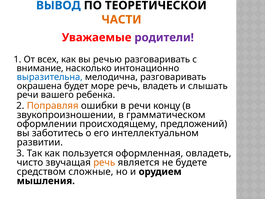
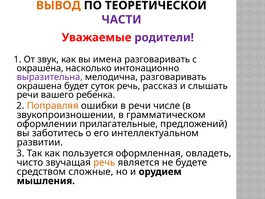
ВЫВОД colour: blue -> orange
ЧАСТИ colour: orange -> purple
всех: всех -> звук
речью: речью -> имена
внимание at (40, 68): внимание -> окрашена
выразительна colour: blue -> purple
море: море -> суток
владеть: владеть -> рассказ
концу: концу -> числе
происходящему: происходящему -> прилагательные
